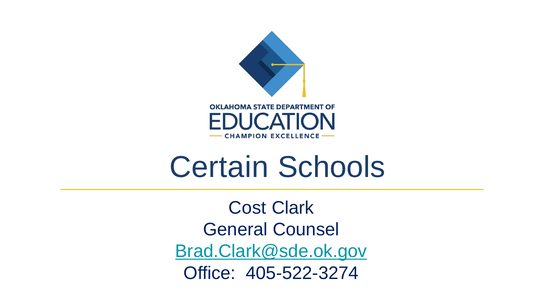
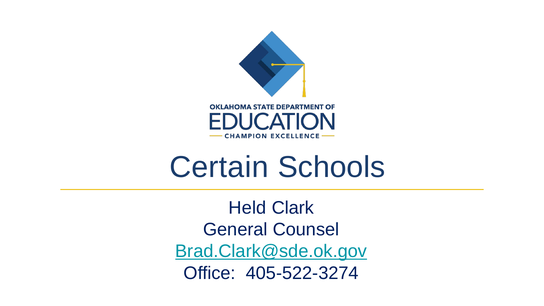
Cost: Cost -> Held
